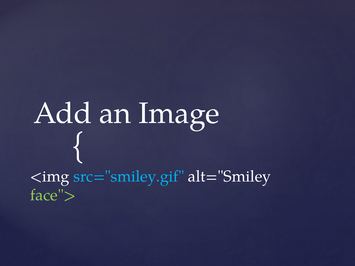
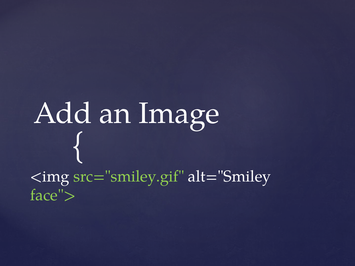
src="smiley.gif colour: light blue -> light green
